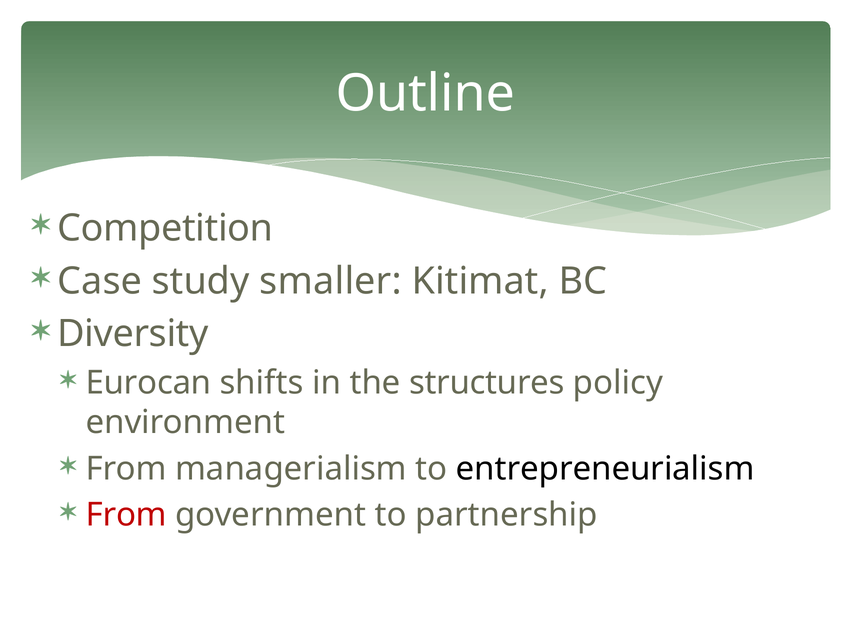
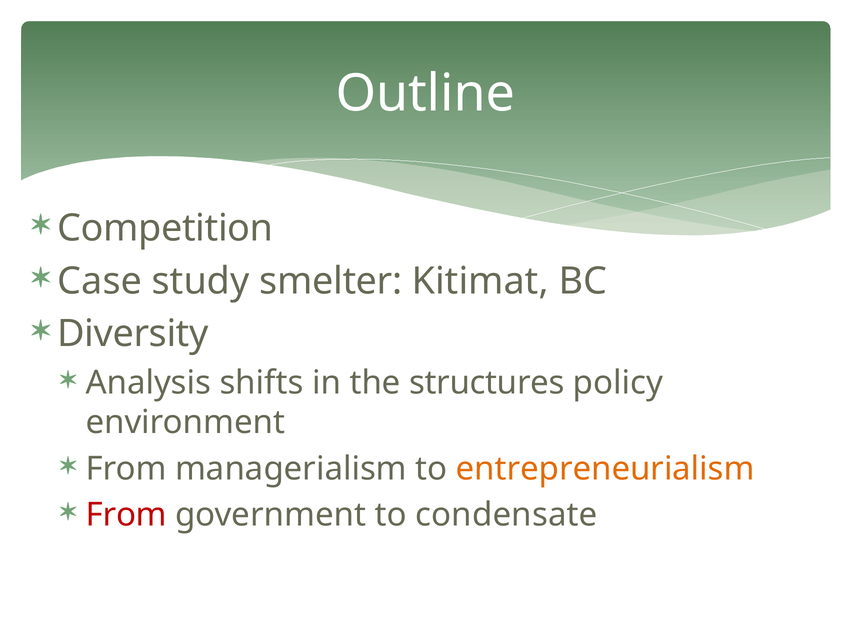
smaller: smaller -> smelter
Eurocan: Eurocan -> Analysis
entrepreneurialism colour: black -> orange
partnership: partnership -> condensate
